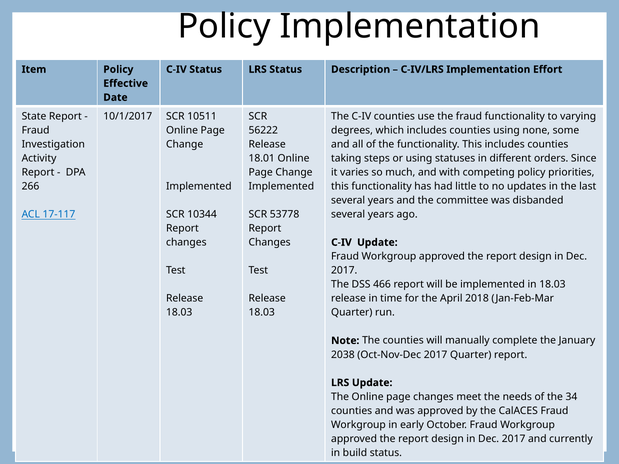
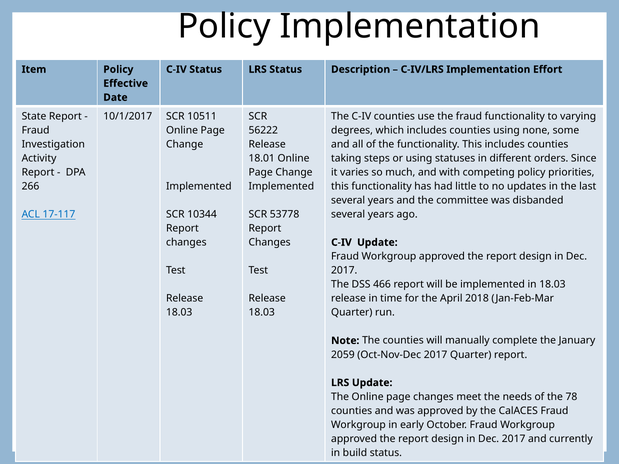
2038: 2038 -> 2059
34: 34 -> 78
